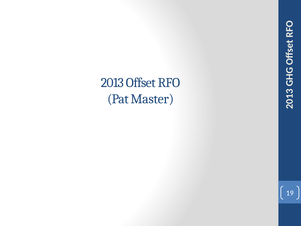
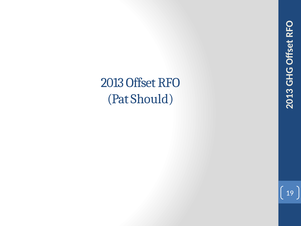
Master: Master -> Should
